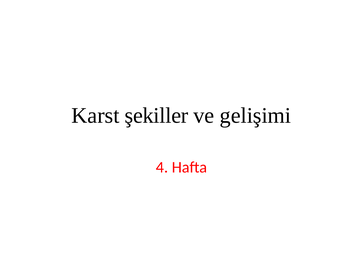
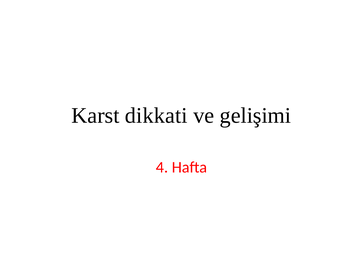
şekiller: şekiller -> dikkati
